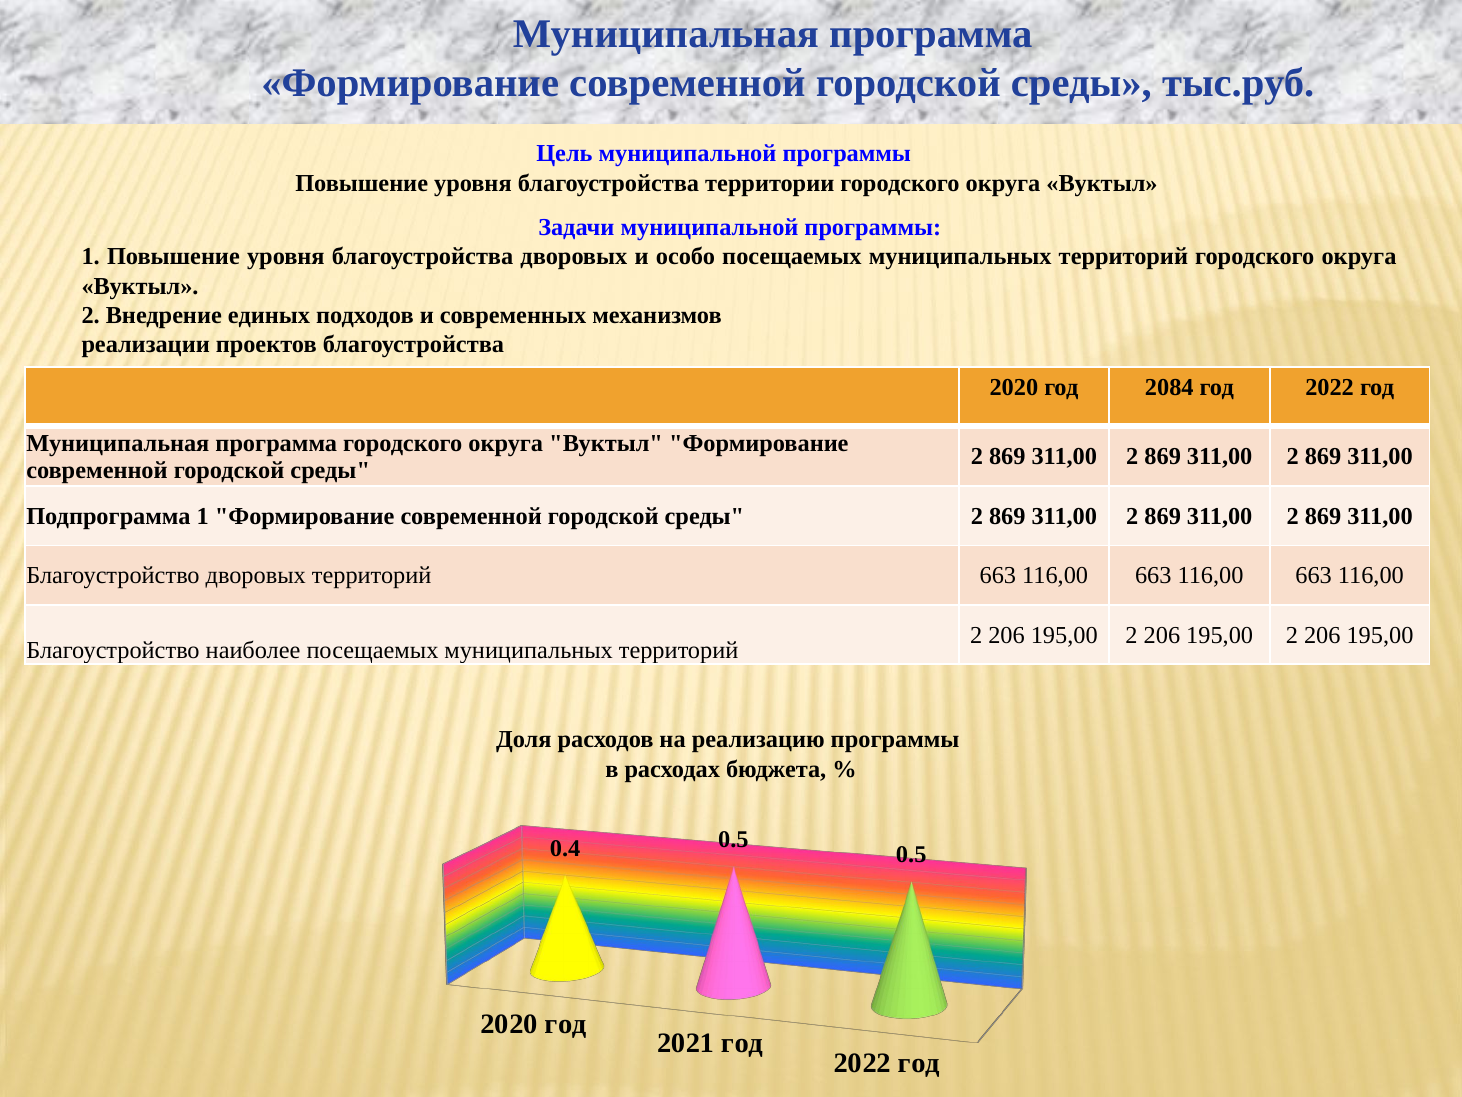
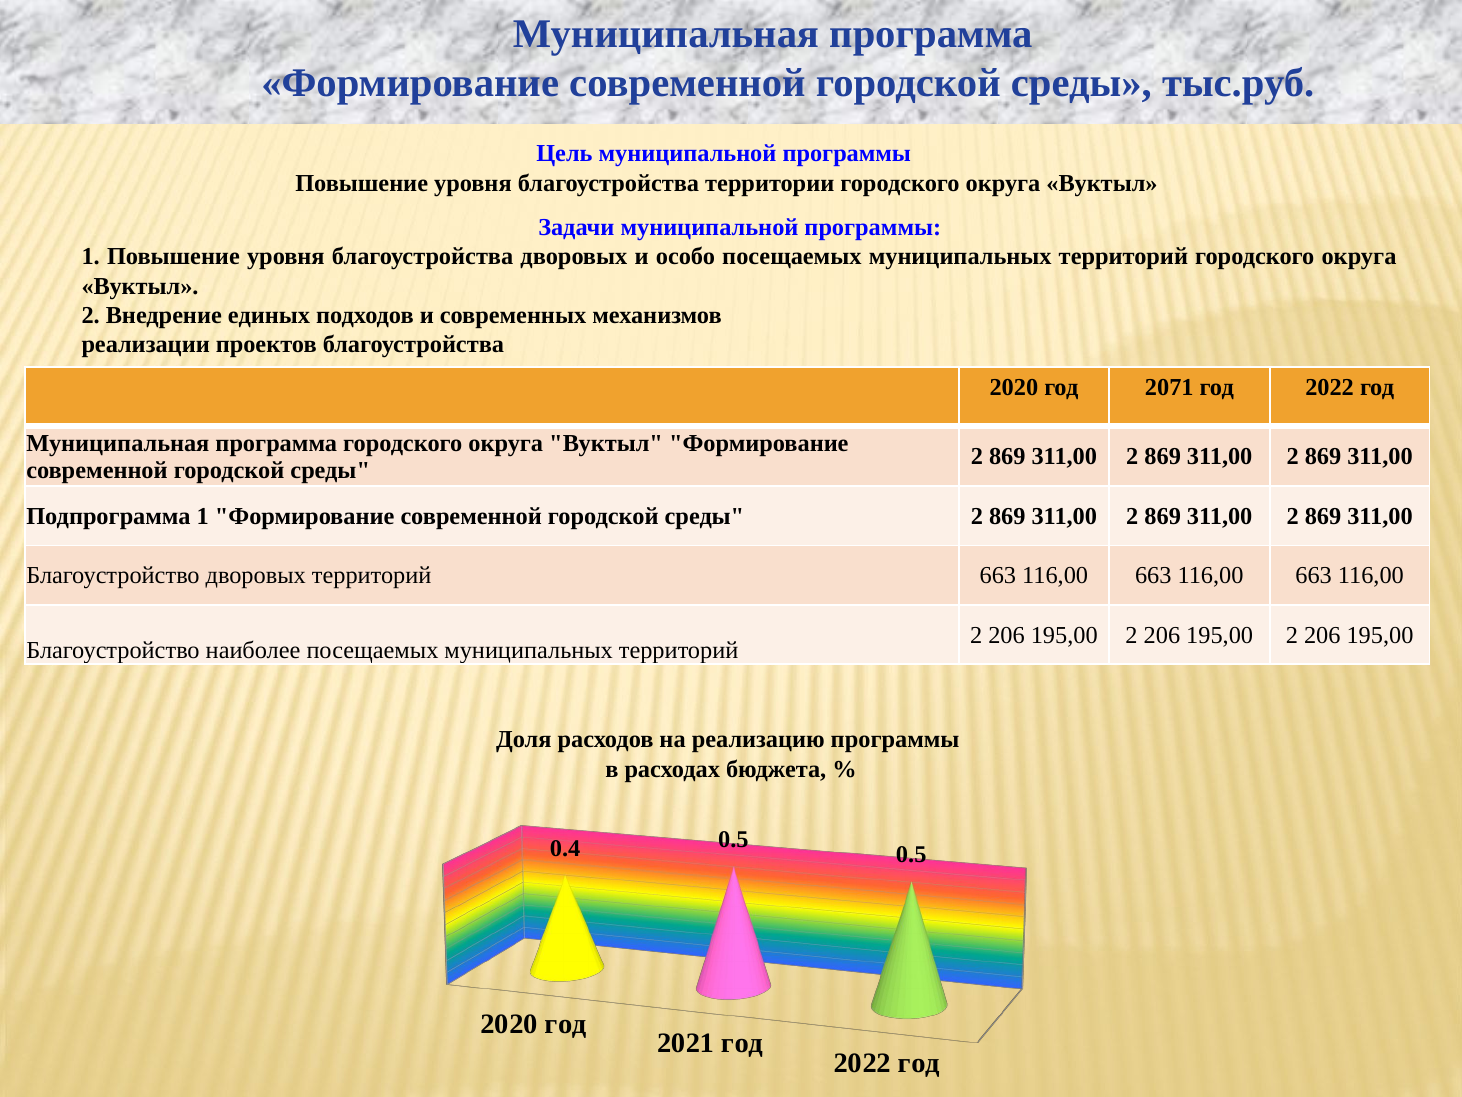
2084: 2084 -> 2071
